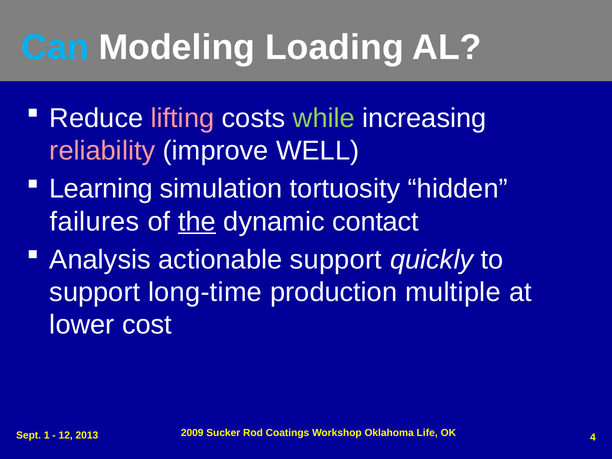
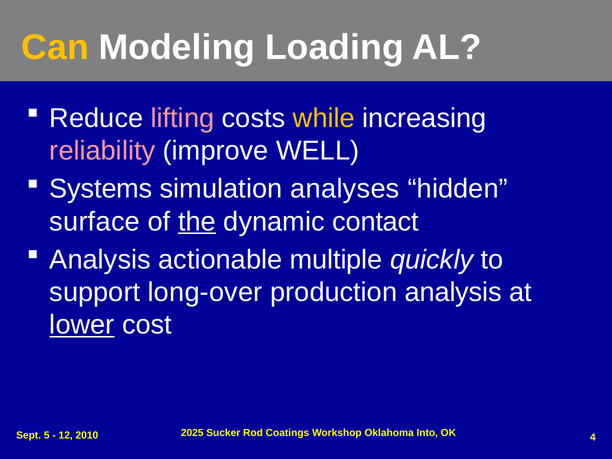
Can colour: light blue -> yellow
while colour: light green -> yellow
Learning: Learning -> Systems
tortuosity: tortuosity -> analyses
failures: failures -> surface
actionable support: support -> multiple
long-time: long-time -> long-over
production multiple: multiple -> analysis
lower underline: none -> present
2009: 2009 -> 2025
Life: Life -> Into
1: 1 -> 5
2013: 2013 -> 2010
